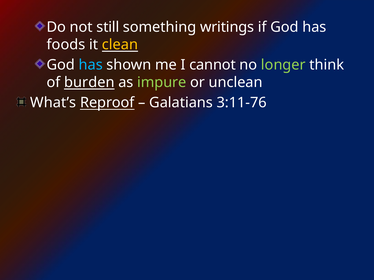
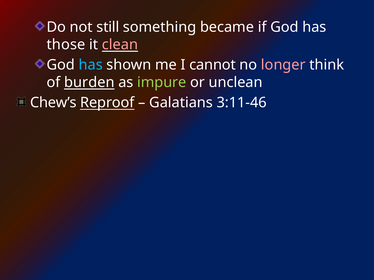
writings: writings -> became
foods: foods -> those
clean colour: yellow -> pink
longer colour: light green -> pink
What’s: What’s -> Chew’s
3:11-76: 3:11-76 -> 3:11-46
